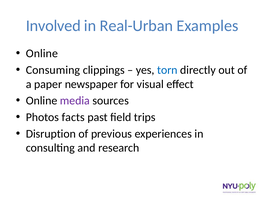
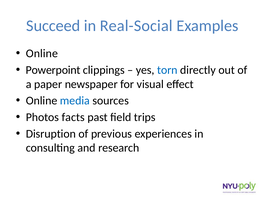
Involved: Involved -> Succeed
Real-Urban: Real-Urban -> Real-Social
Consuming: Consuming -> Powerpoint
media colour: purple -> blue
